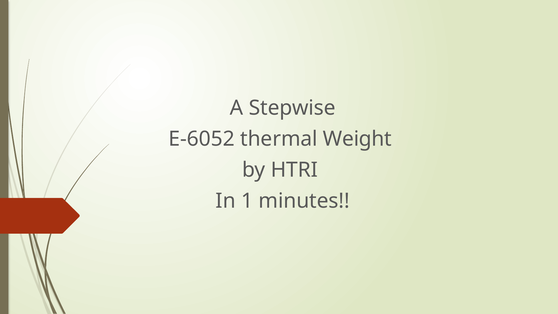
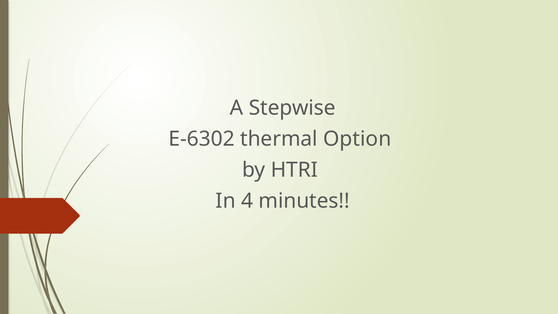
E-6052: E-6052 -> E-6302
Weight: Weight -> Option
1: 1 -> 4
